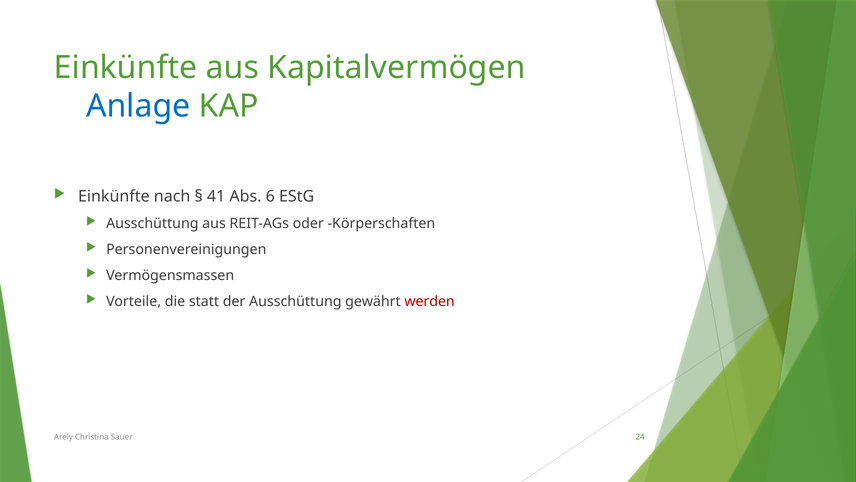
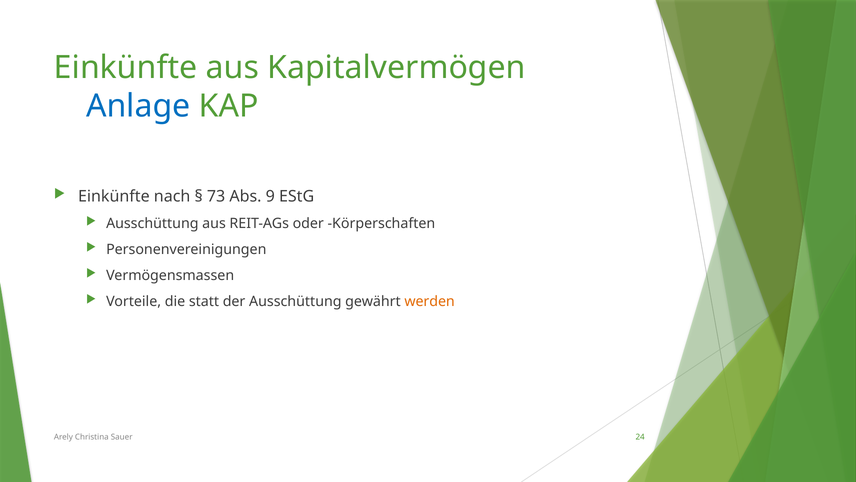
41: 41 -> 73
6: 6 -> 9
werden colour: red -> orange
